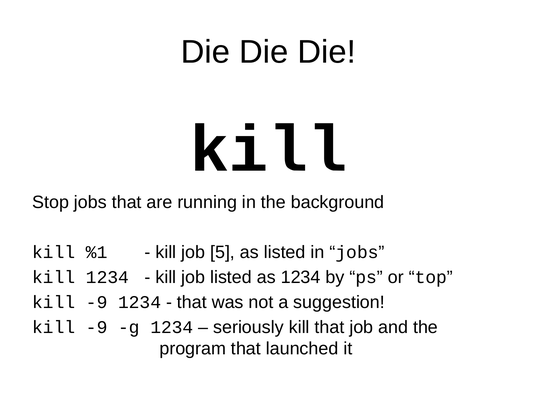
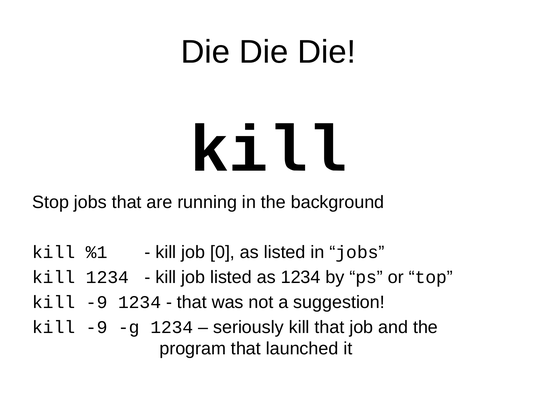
5: 5 -> 0
